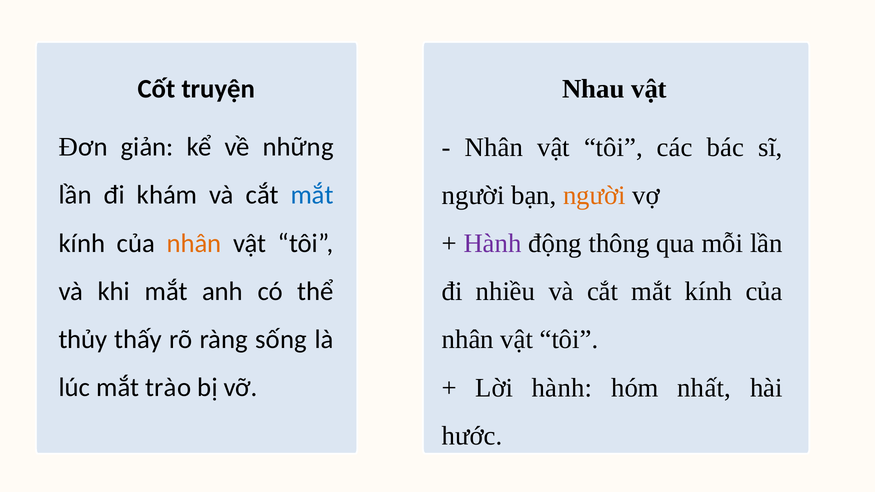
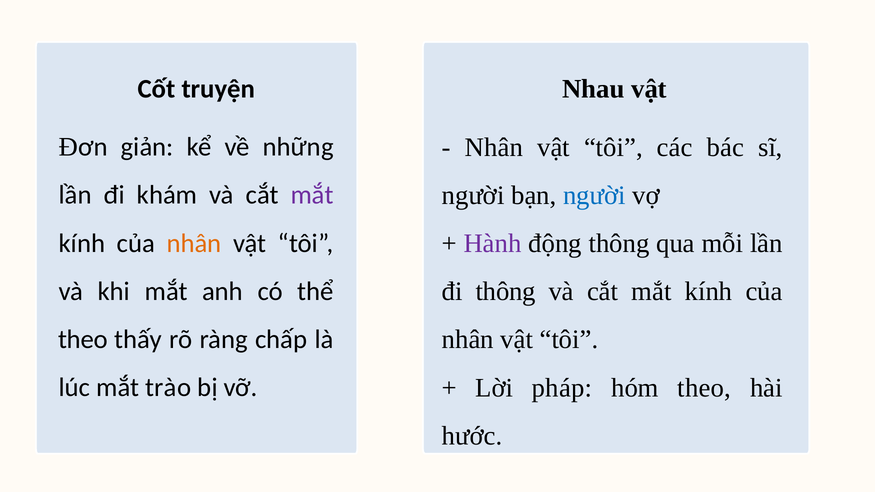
người at (594, 195) colour: orange -> blue
mắt at (312, 195) colour: blue -> purple
đi nhiều: nhiều -> thông
thủy at (83, 340): thủy -> theo
sống: sống -> chấp
Lời hành: hành -> pháp
hóm nhất: nhất -> theo
